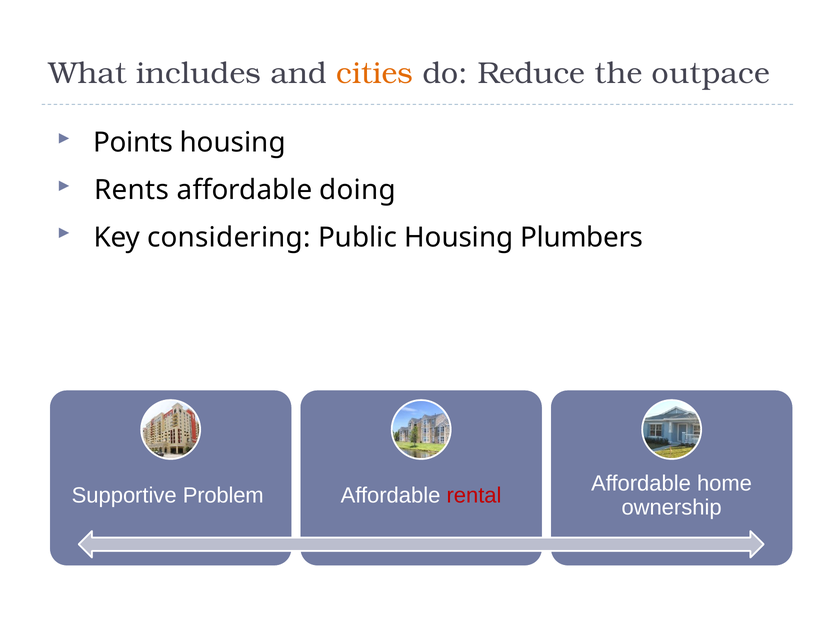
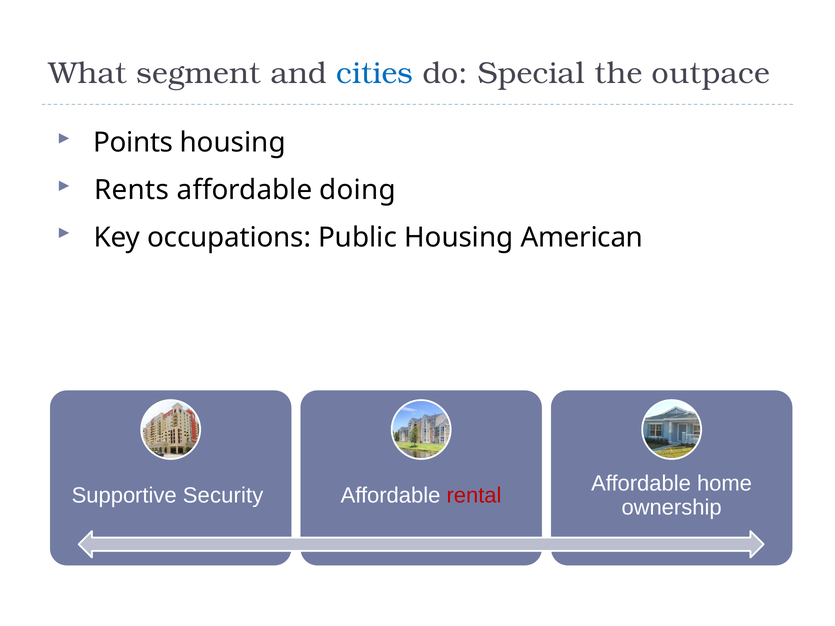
includes: includes -> segment
cities colour: orange -> blue
Reduce: Reduce -> Special
considering: considering -> occupations
Plumbers: Plumbers -> American
Problem: Problem -> Security
